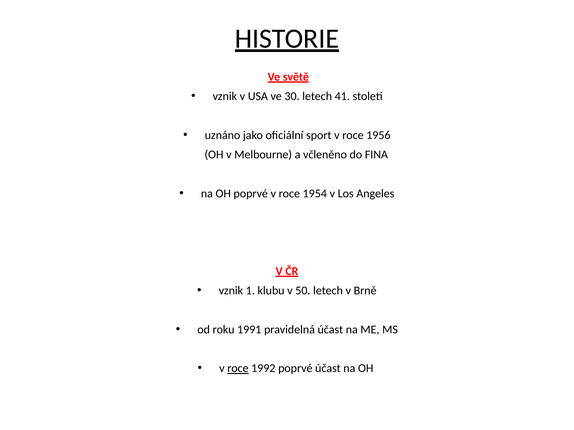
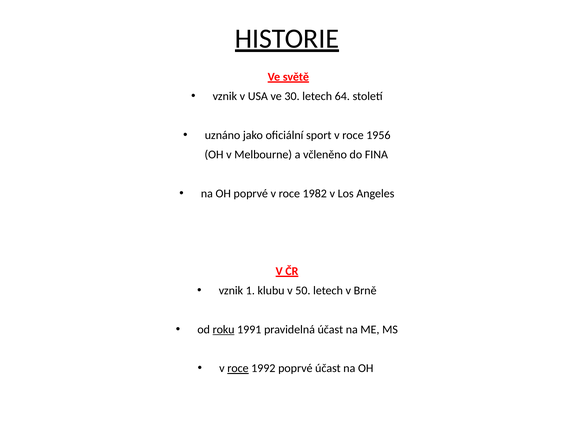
41: 41 -> 64
1954: 1954 -> 1982
roku underline: none -> present
